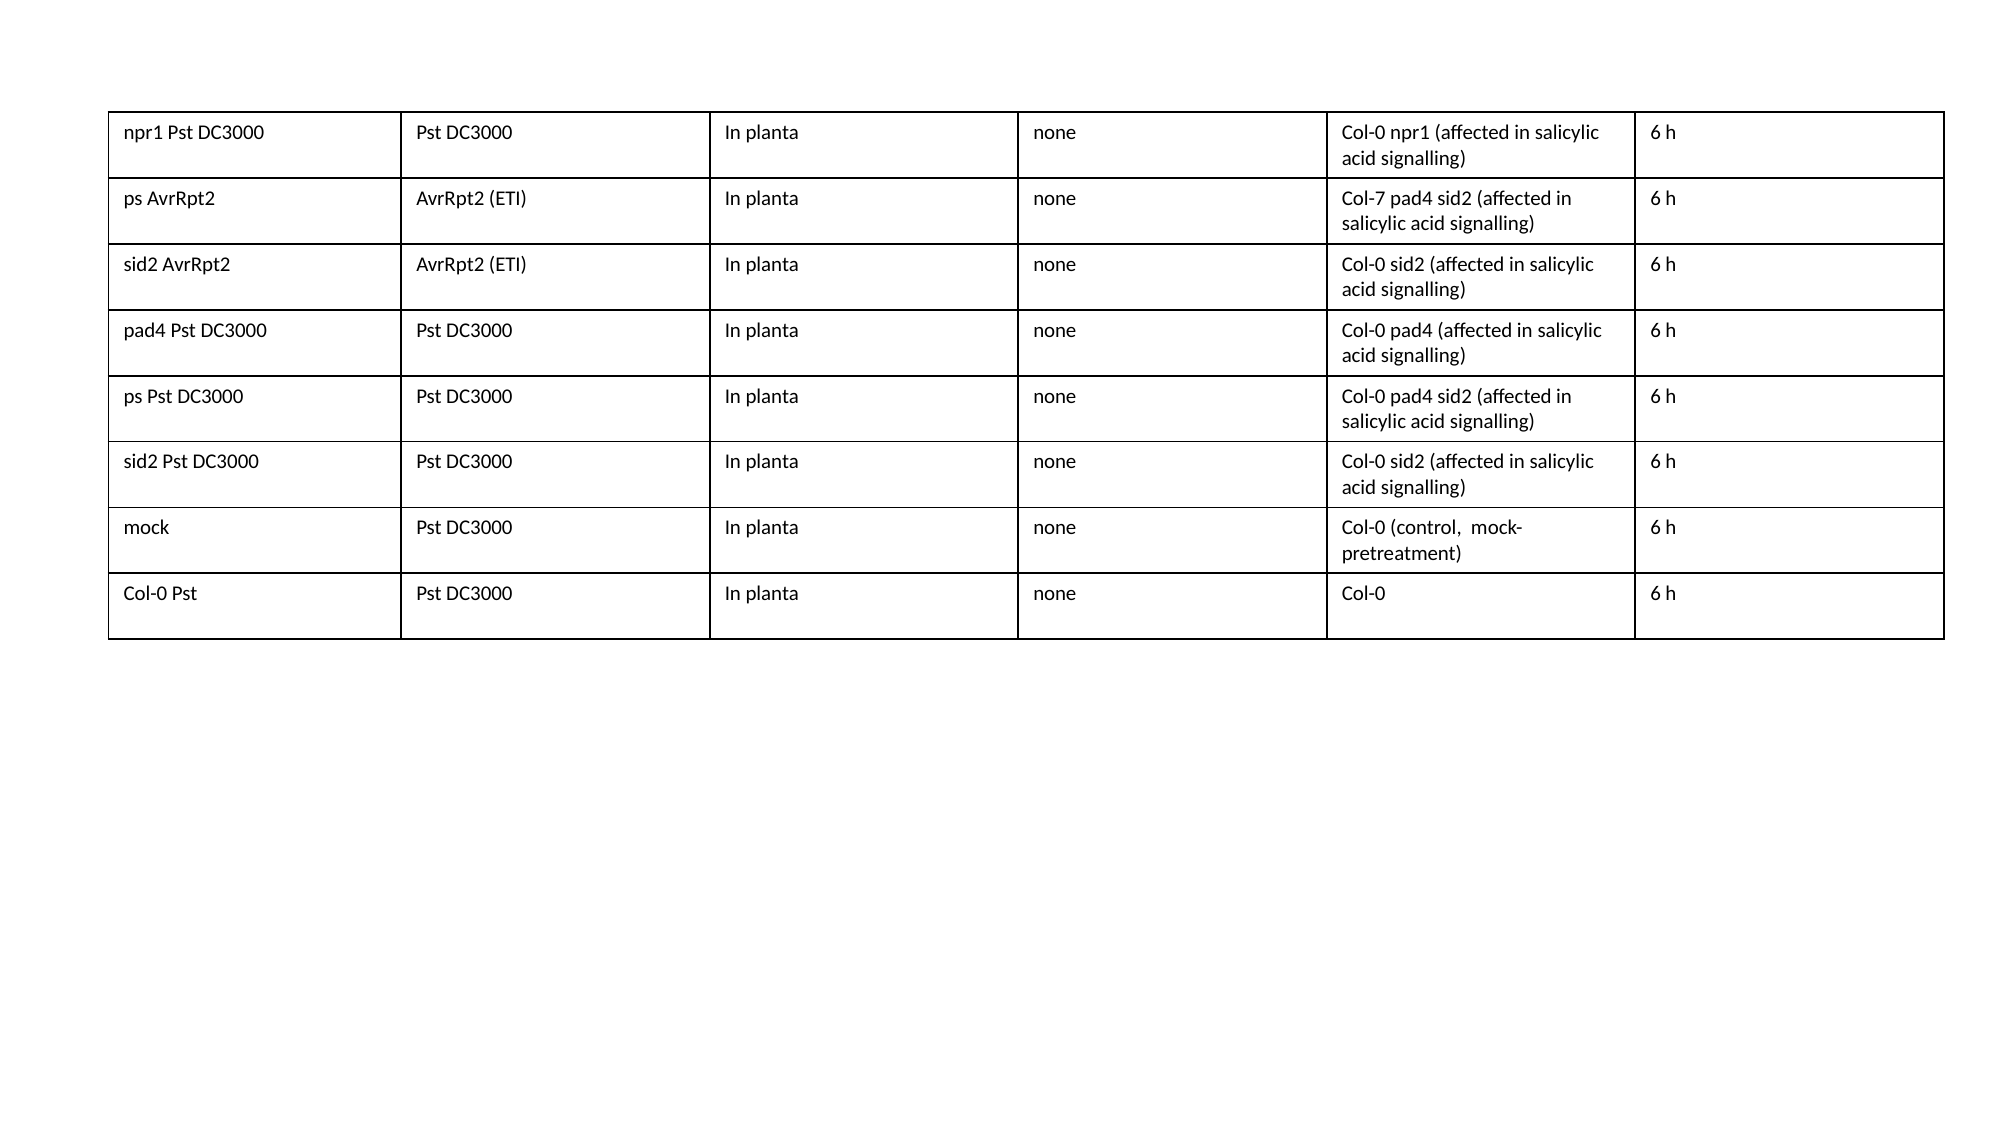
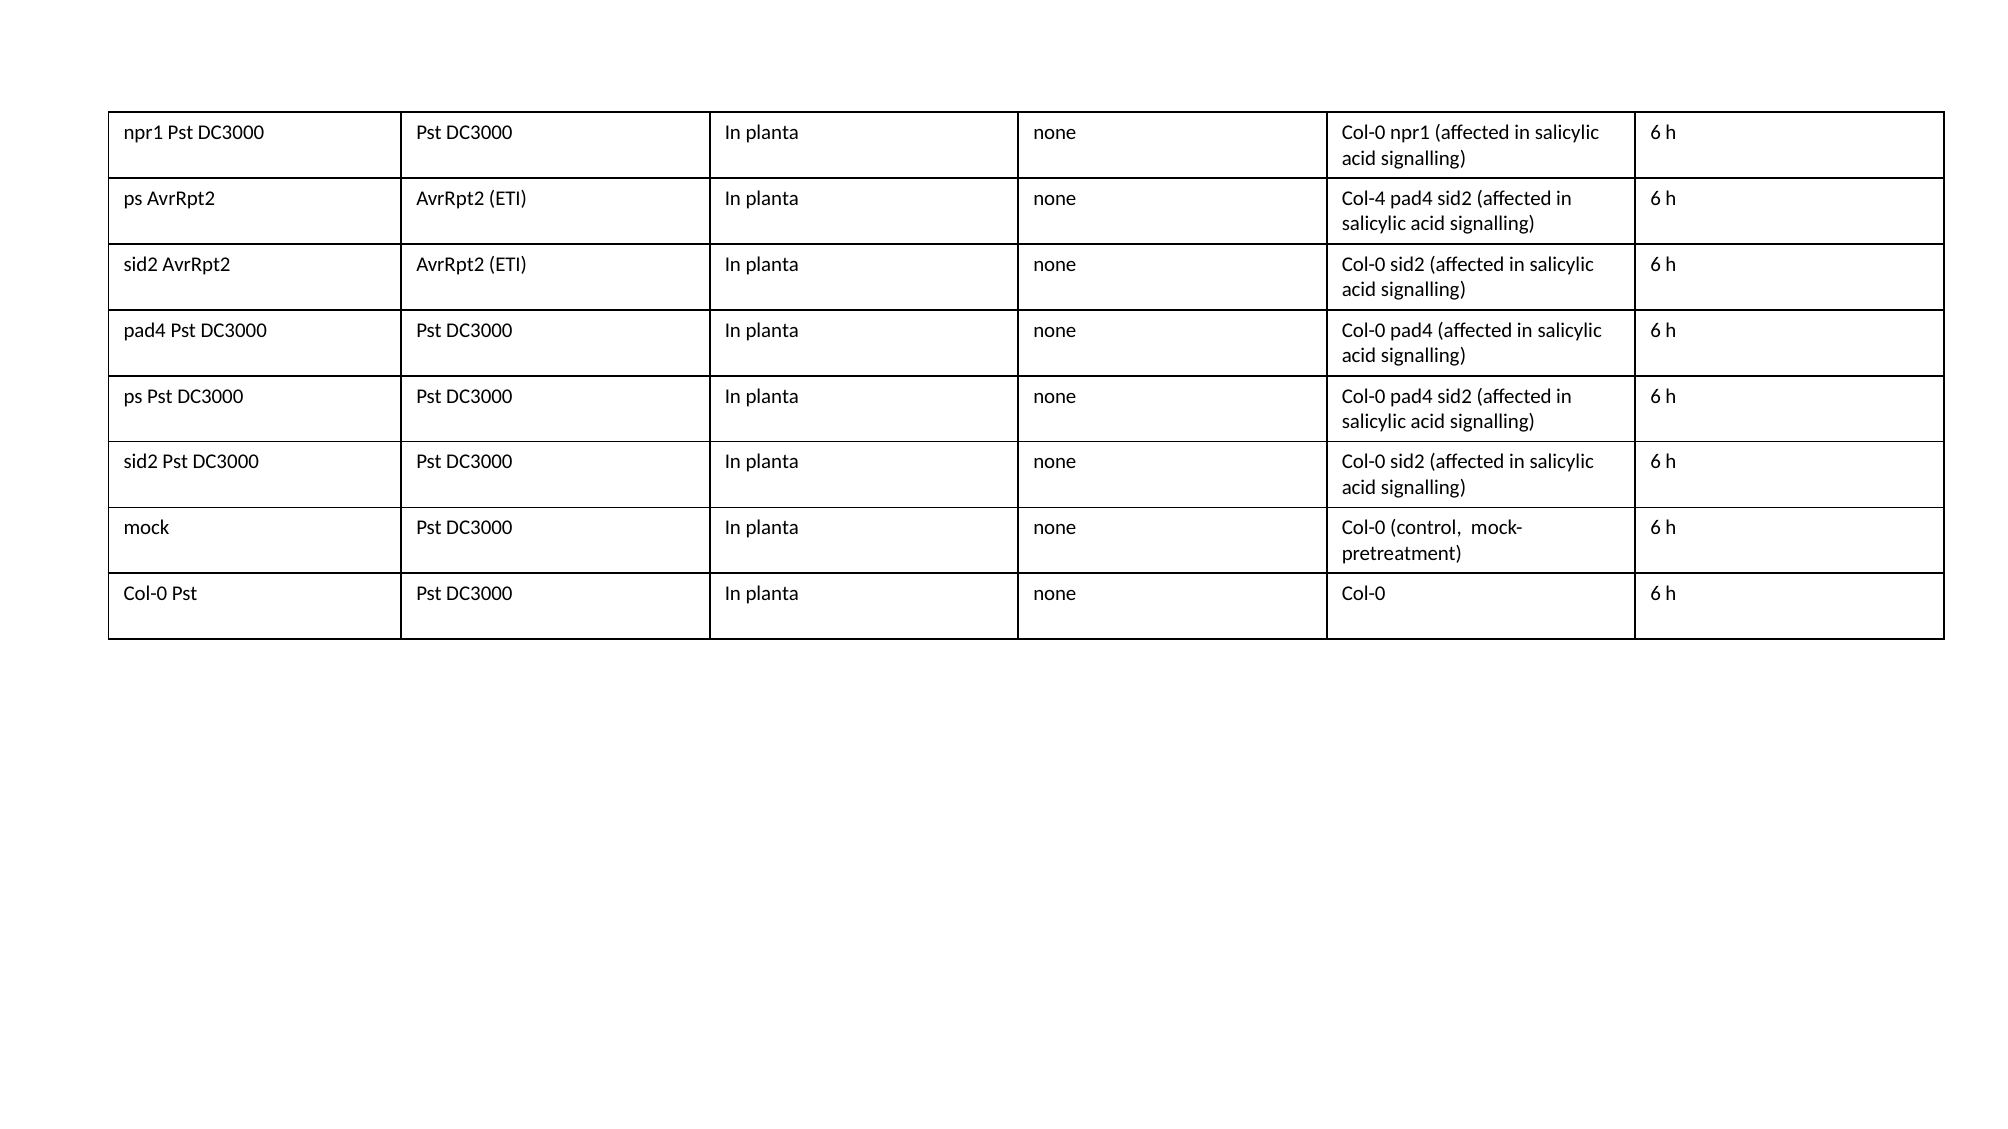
Col-7: Col-7 -> Col-4
